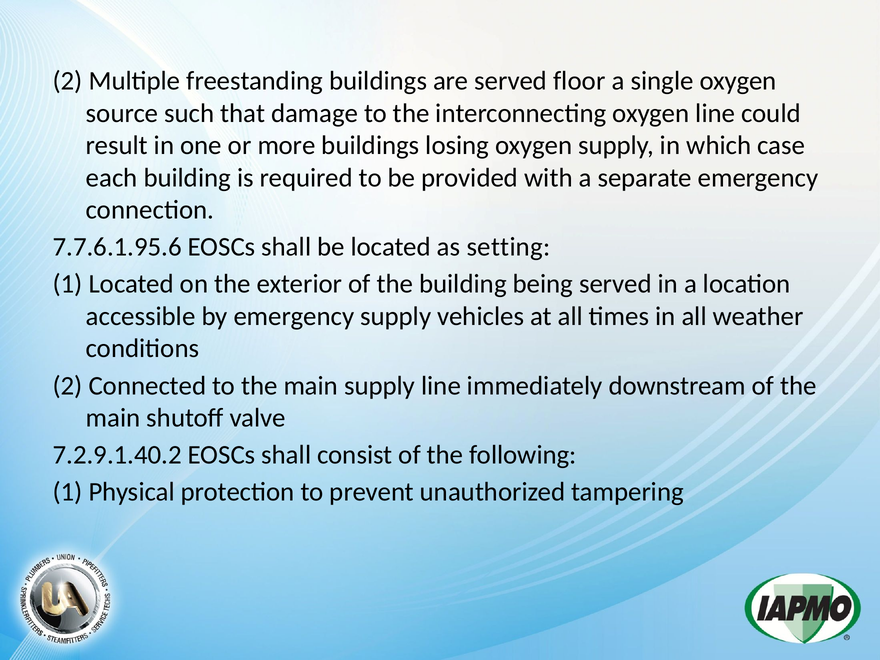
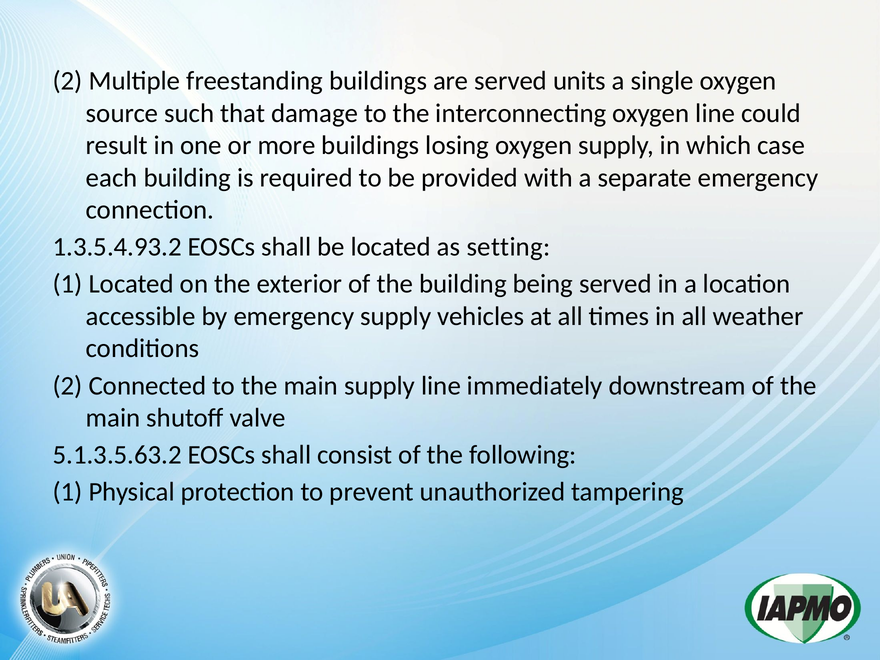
floor: floor -> units
7.7.6.1.95.6: 7.7.6.1.95.6 -> 1.3.5.4.93.2
7.2.9.1.40.2: 7.2.9.1.40.2 -> 5.1.3.5.63.2
